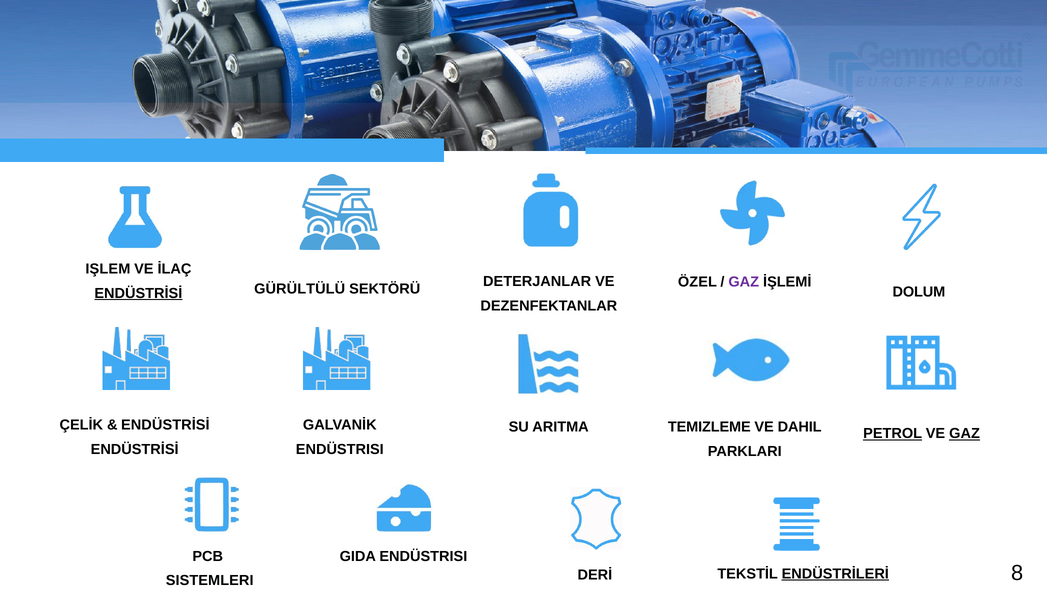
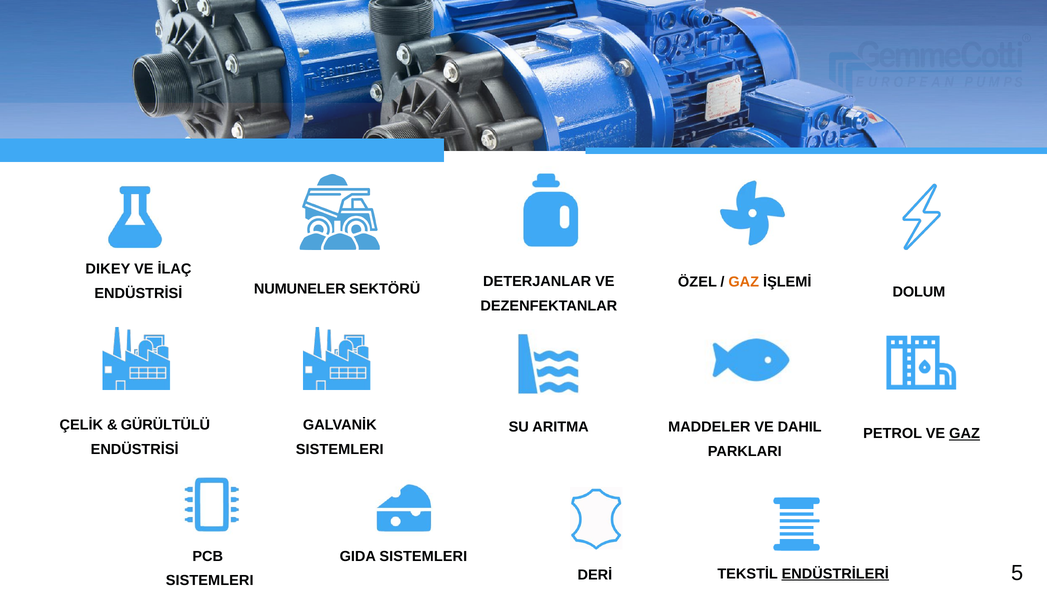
IŞLEM: IŞLEM -> DIKEY
GAZ at (744, 282) colour: purple -> orange
GÜRÜLTÜLÜ: GÜRÜLTÜLÜ -> NUMUNELER
ENDÜSTRİSİ at (138, 293) underline: present -> none
ENDÜSTRİSİ at (165, 425): ENDÜSTRİSİ -> GÜRÜLTÜLÜ
TEMIZLEME: TEMIZLEME -> MADDELER
PETROL underline: present -> none
ENDÜSTRISI at (340, 450): ENDÜSTRISI -> SISTEMLERI
GIDA ENDÜSTRISI: ENDÜSTRISI -> SISTEMLERI
8: 8 -> 5
